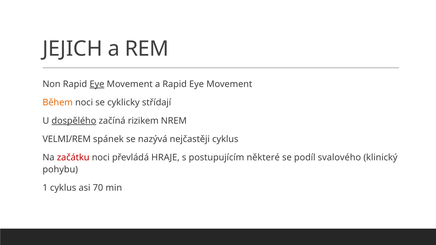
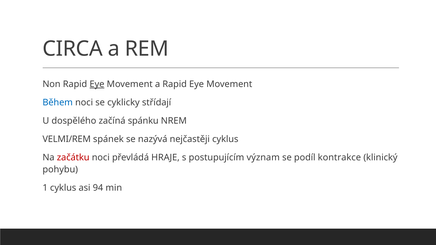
JEJICH: JEJICH -> CIRCA
Během colour: orange -> blue
dospělého underline: present -> none
rizikem: rizikem -> spánku
některé: některé -> význam
svalového: svalového -> kontrakce
70: 70 -> 94
